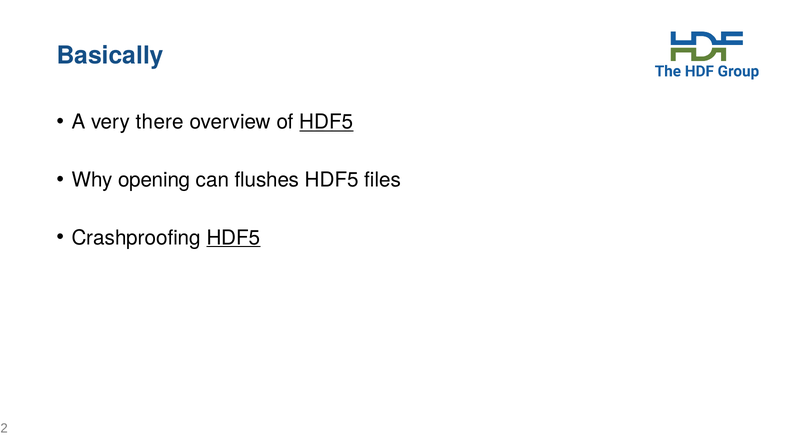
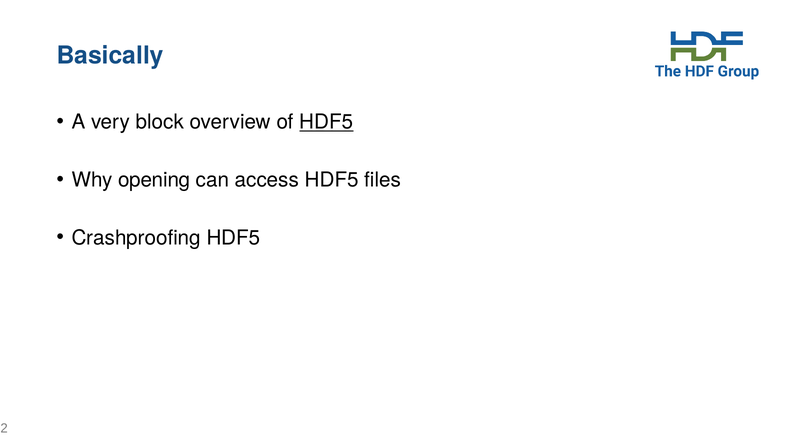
there: there -> block
flushes: flushes -> access
HDF5 at (234, 237) underline: present -> none
